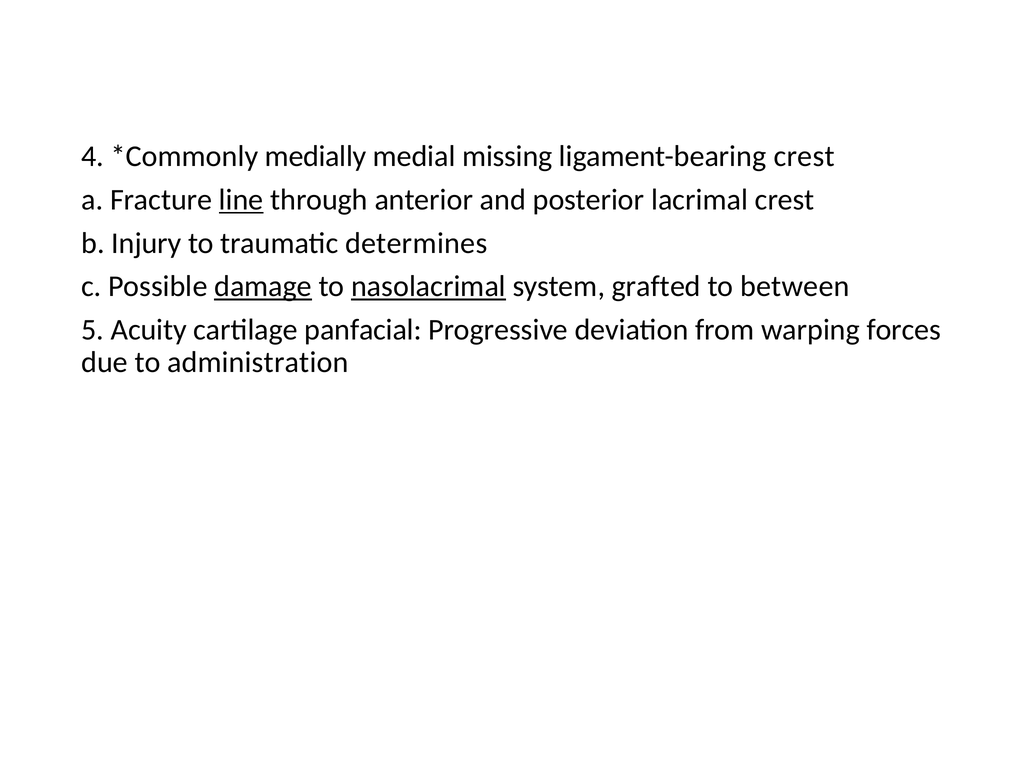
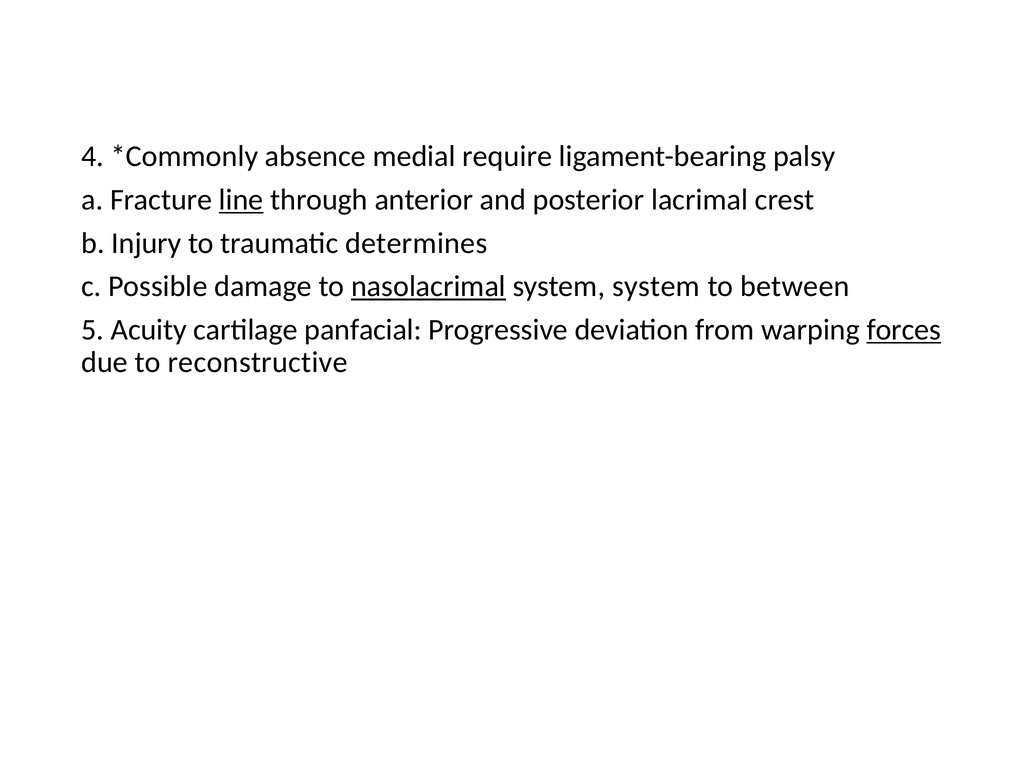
medially: medially -> absence
missing: missing -> require
ligament-bearing crest: crest -> palsy
damage underline: present -> none
system grafted: grafted -> system
forces underline: none -> present
administration: administration -> reconstructive
